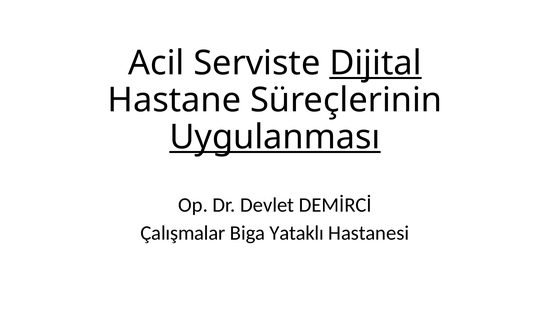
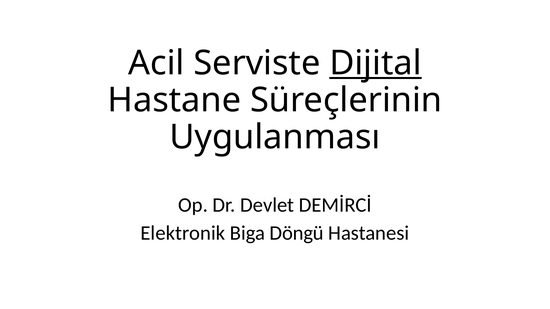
Uygulanması underline: present -> none
Çalışmalar: Çalışmalar -> Elektronik
Yataklı: Yataklı -> Döngü
